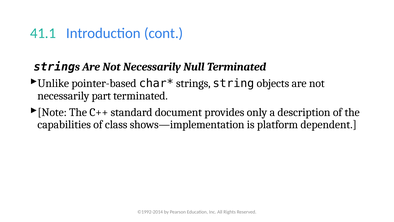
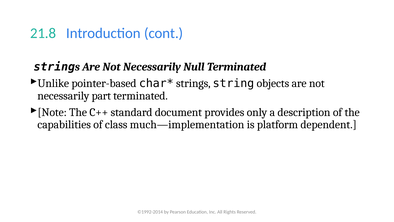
41.1: 41.1 -> 21.8
shows—implementation: shows—implementation -> much—implementation
